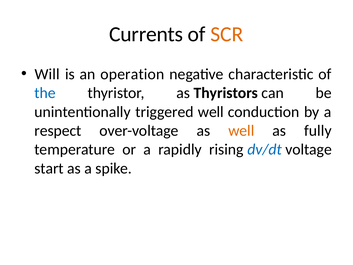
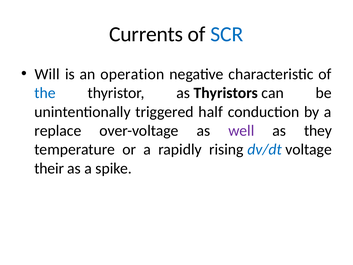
SCR colour: orange -> blue
triggered well: well -> half
respect: respect -> replace
well at (241, 131) colour: orange -> purple
fully: fully -> they
start: start -> their
